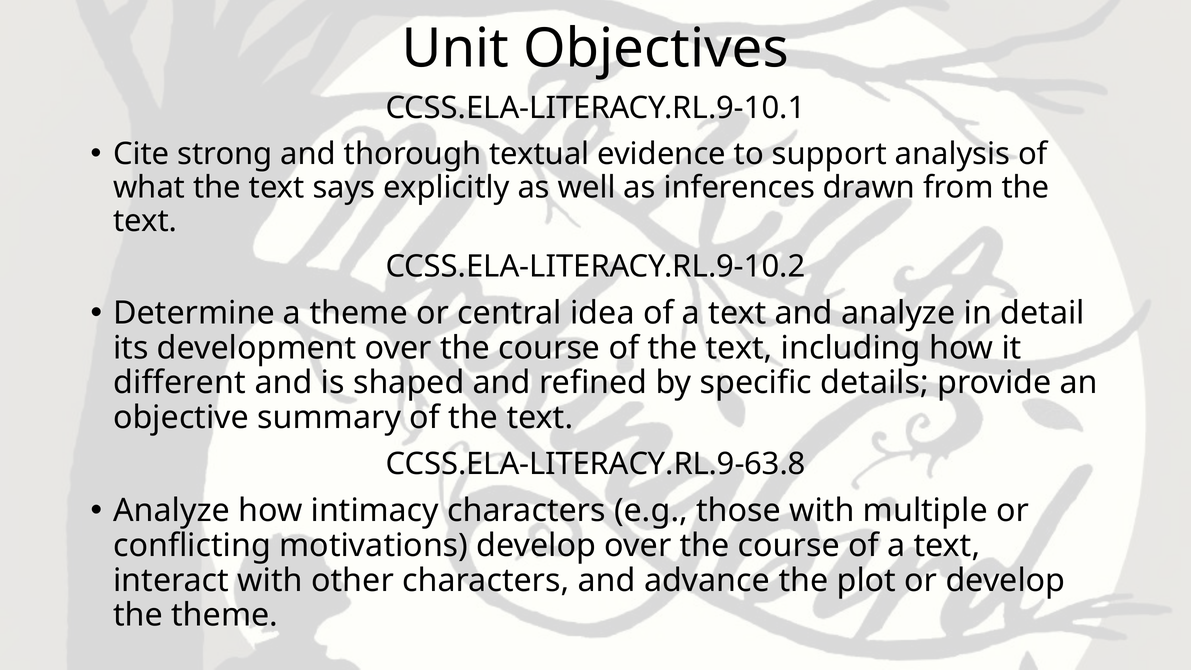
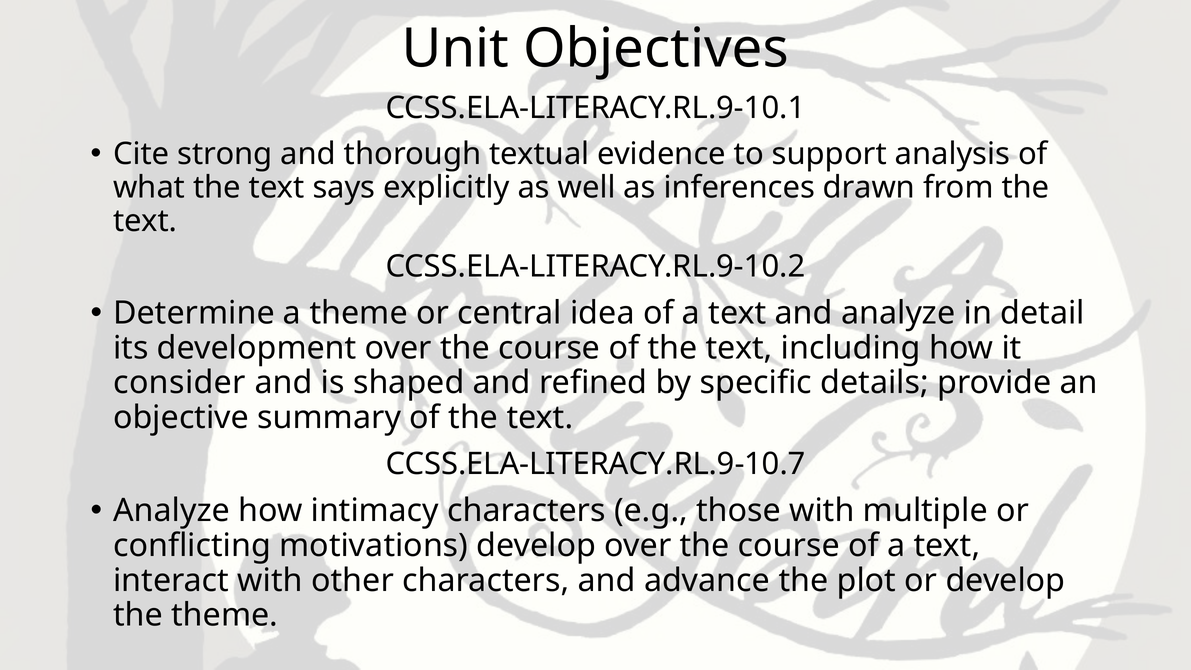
different: different -> consider
CCSS.ELA-LITERACY.RL.9-63.8: CCSS.ELA-LITERACY.RL.9-63.8 -> CCSS.ELA-LITERACY.RL.9-10.7
